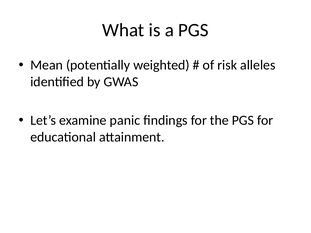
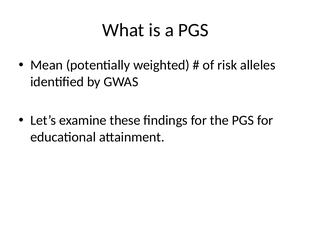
panic: panic -> these
